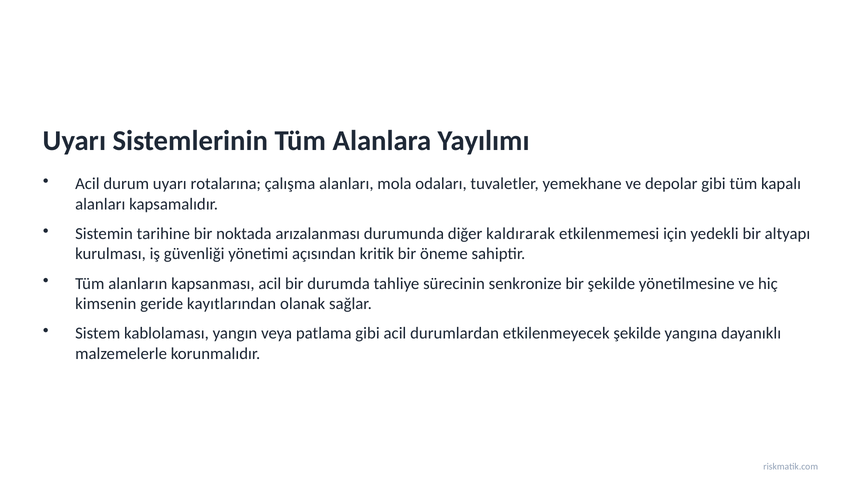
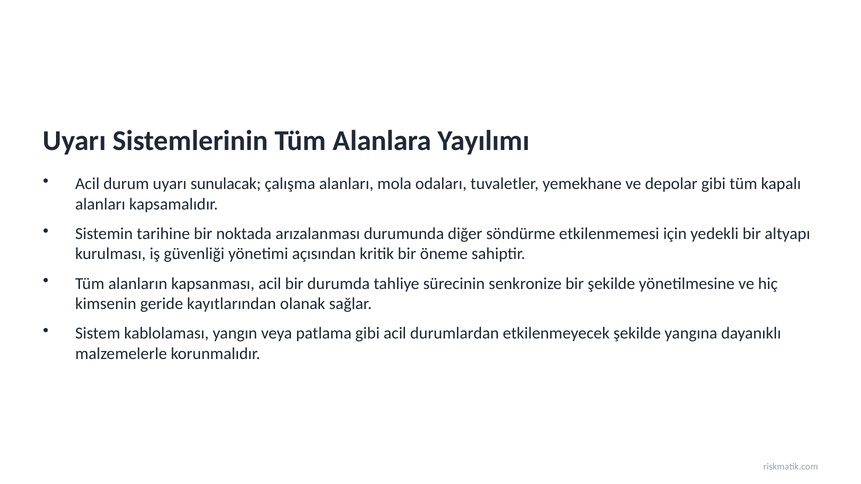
rotalarına: rotalarına -> sunulacak
kaldırarak: kaldırarak -> söndürme
